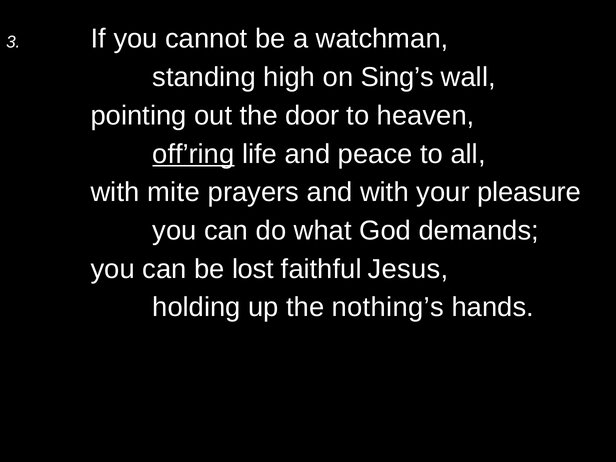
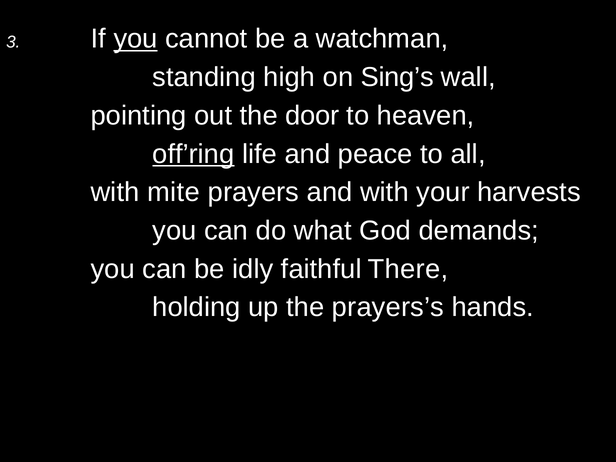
you at (136, 39) underline: none -> present
pleasure: pleasure -> harvests
lost: lost -> idly
Jesus: Jesus -> There
nothing’s: nothing’s -> prayers’s
